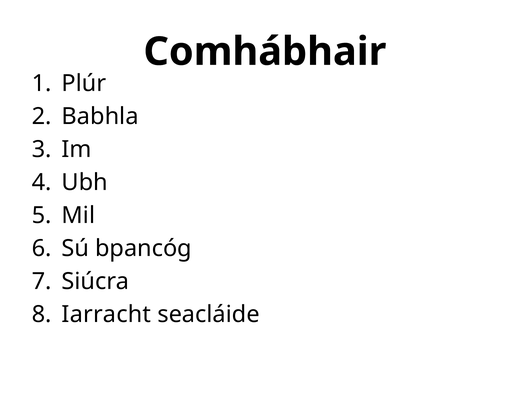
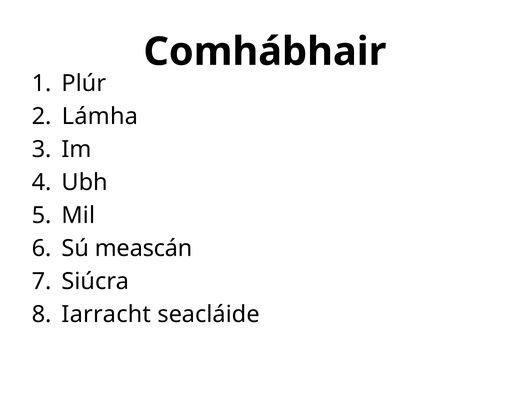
Babhla: Babhla -> Lámha
bpancóg: bpancóg -> meascán
